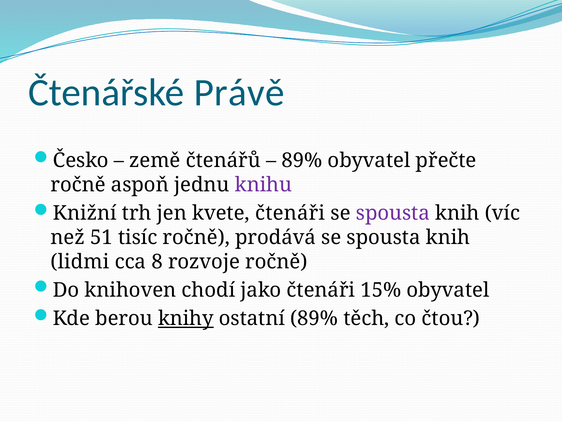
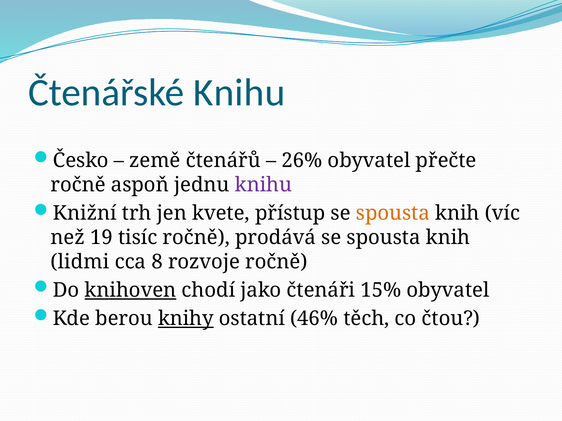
Čtenářské Právě: Právě -> Knihu
89% at (302, 161): 89% -> 26%
kvete čtenáři: čtenáři -> přístup
spousta at (393, 213) colour: purple -> orange
51: 51 -> 19
knihoven underline: none -> present
ostatní 89%: 89% -> 46%
